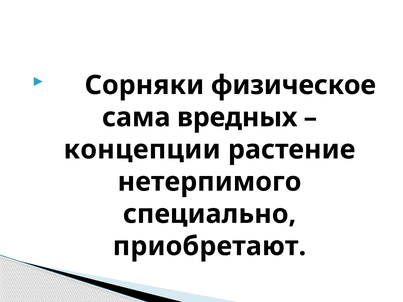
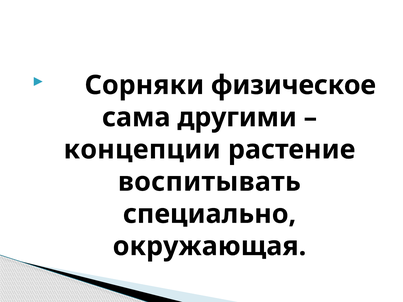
вредных: вредных -> другими
нетерпимого: нетерпимого -> воспитывать
приобретают: приобретают -> окружающая
